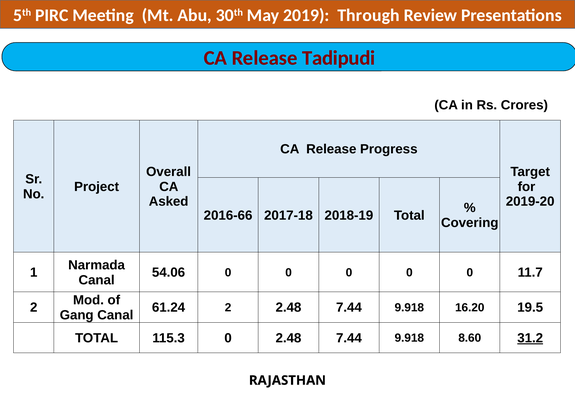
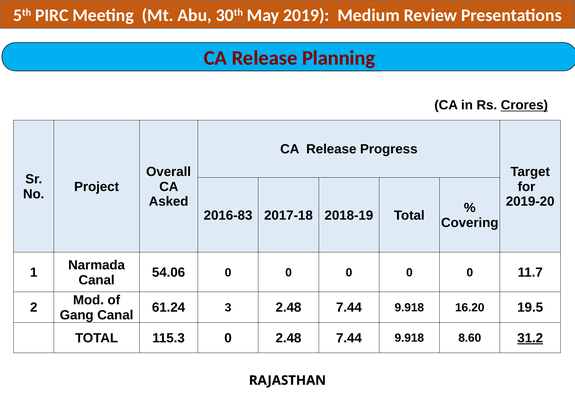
Through: Through -> Medium
Tadipudi: Tadipudi -> Planning
Crores underline: none -> present
2016-66: 2016-66 -> 2016-83
61.24 2: 2 -> 3
